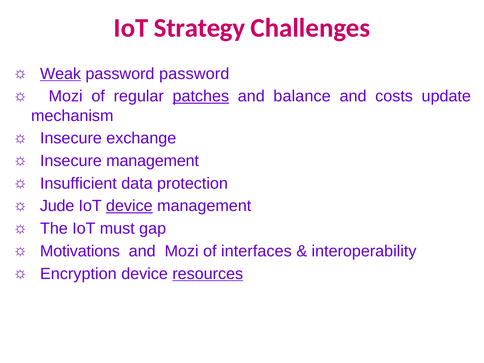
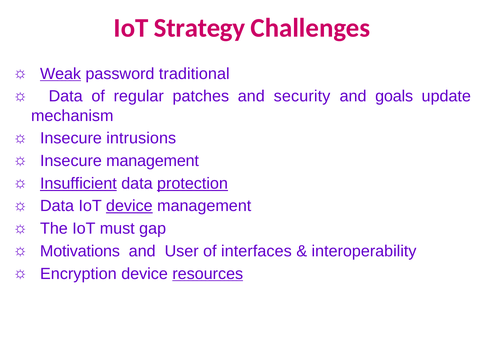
password password: password -> traditional
Mozi at (66, 96): Mozi -> Data
patches underline: present -> none
balance: balance -> security
costs: costs -> goals
exchange: exchange -> intrusions
Insufficient underline: none -> present
protection underline: none -> present
Jude at (57, 206): Jude -> Data
and Mozi: Mozi -> User
